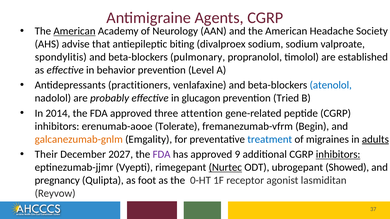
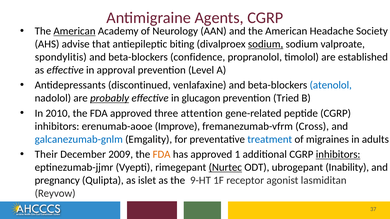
sodium at (266, 44) underline: none -> present
pulmonary: pulmonary -> confidence
behavior: behavior -> approval
practitioners: practitioners -> discontinued
probably underline: none -> present
2014: 2014 -> 2010
Tolerate: Tolerate -> Improve
Begin: Begin -> Cross
galcanezumab-gnlm colour: orange -> blue
adults underline: present -> none
2027: 2027 -> 2009
FDA at (162, 155) colour: purple -> orange
9: 9 -> 1
Showed: Showed -> Inability
foot: foot -> islet
0-HT: 0-HT -> 9-HT
